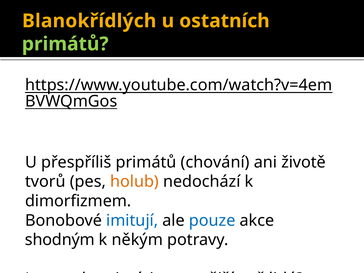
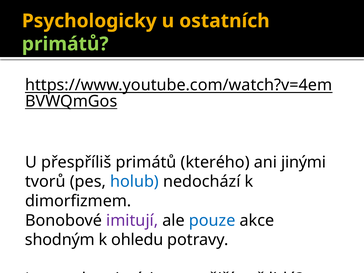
Blanokřídlých: Blanokřídlých -> Psychologicky
chování: chování -> kterého
životě: životě -> jinými
holub colour: orange -> blue
imitují colour: blue -> purple
někým: někým -> ohledu
